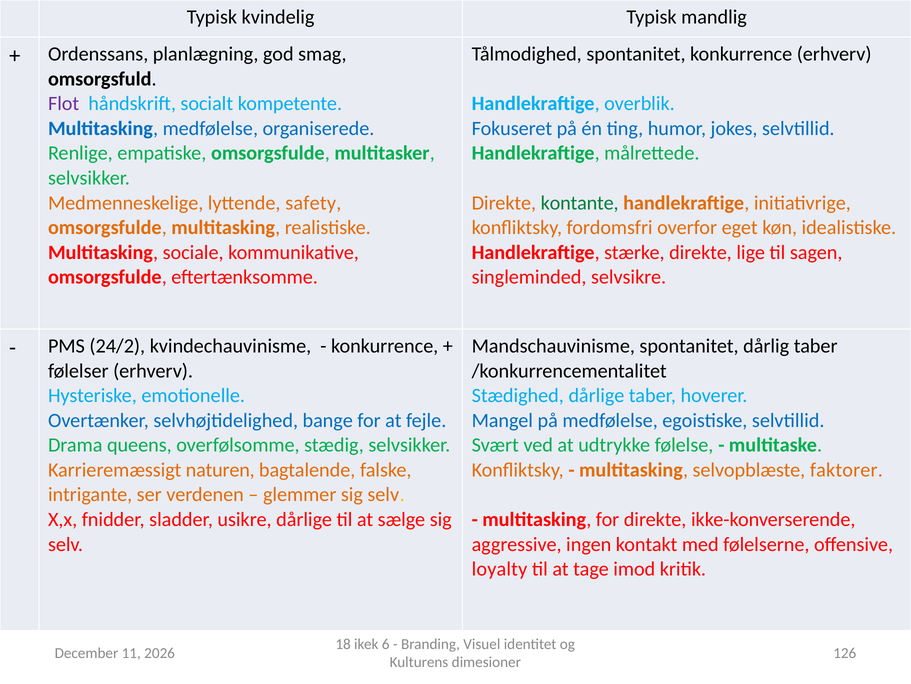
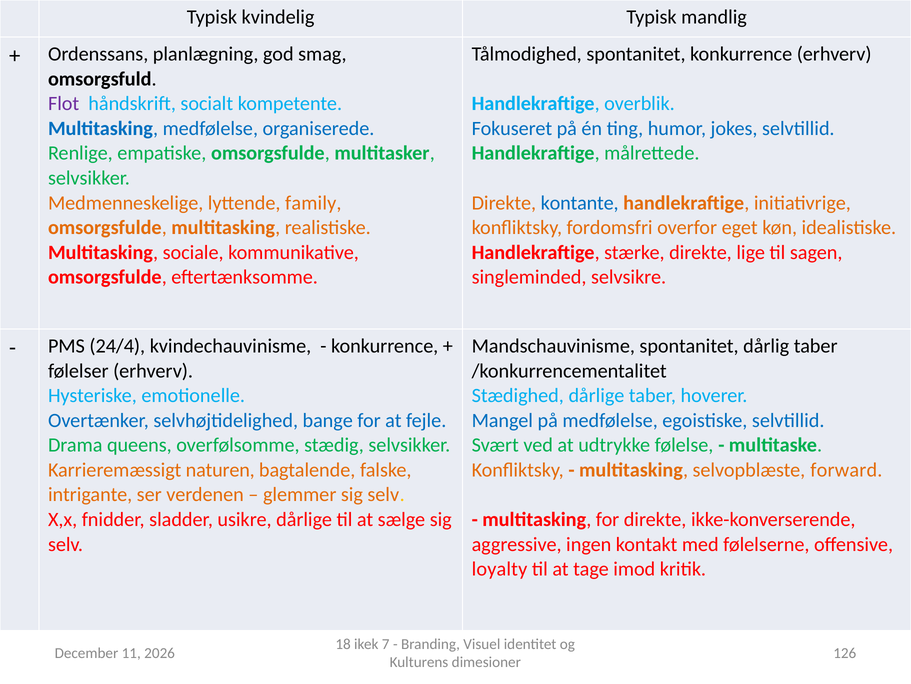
safety: safety -> family
kontante colour: green -> blue
24/2: 24/2 -> 24/4
faktorer: faktorer -> forward
6: 6 -> 7
